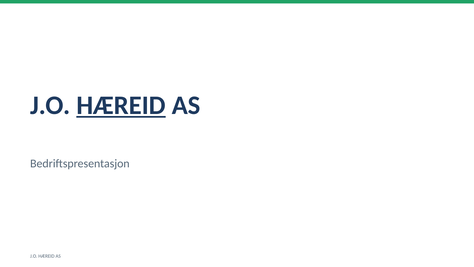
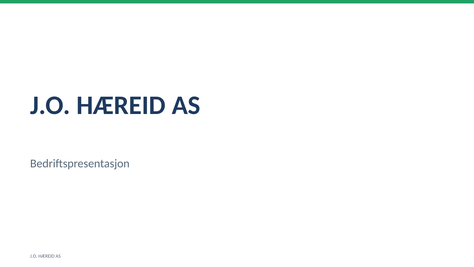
HÆREID at (121, 105) underline: present -> none
